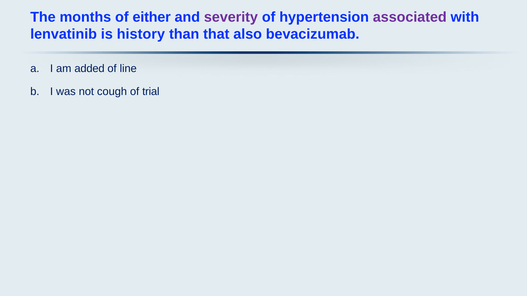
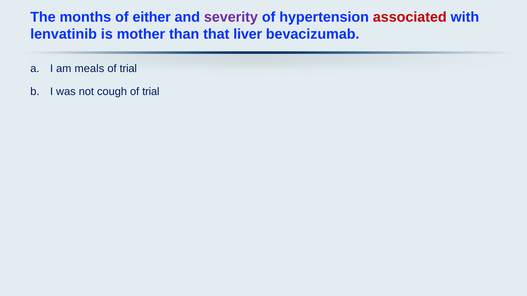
associated colour: purple -> red
history: history -> mother
also: also -> liver
added: added -> meals
line at (128, 69): line -> trial
